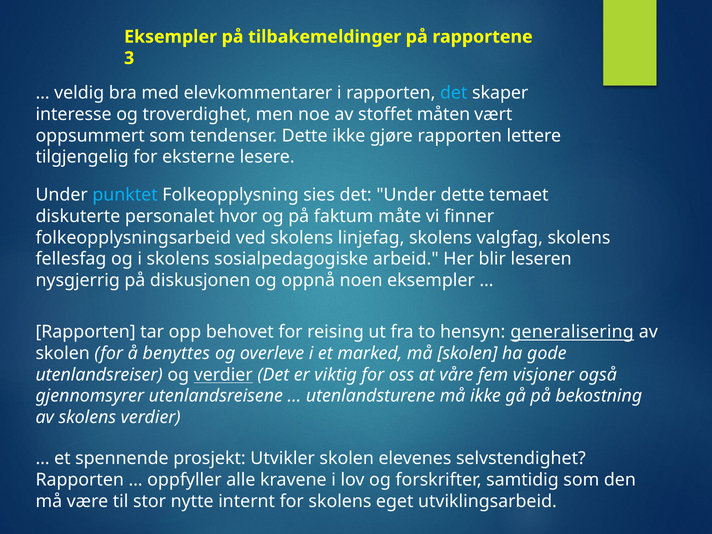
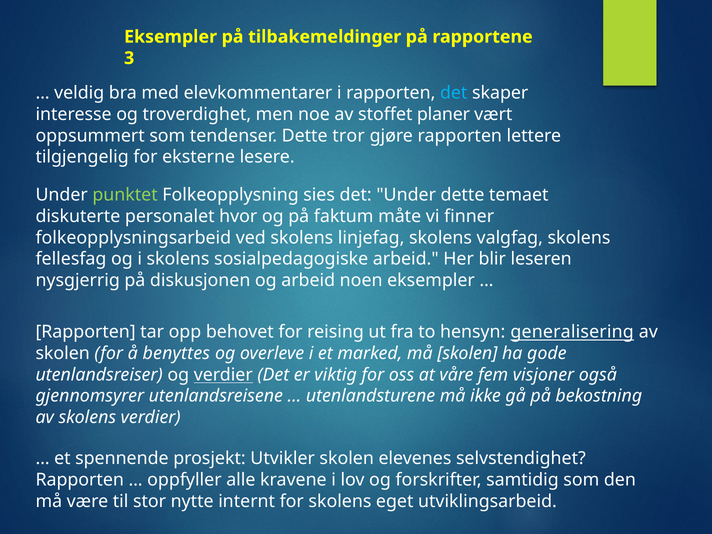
måten: måten -> planer
Dette ikke: ikke -> tror
punktet colour: light blue -> light green
og oppnå: oppnå -> arbeid
